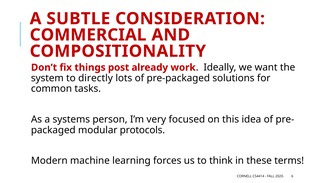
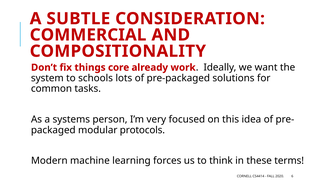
post: post -> core
directly: directly -> schools
